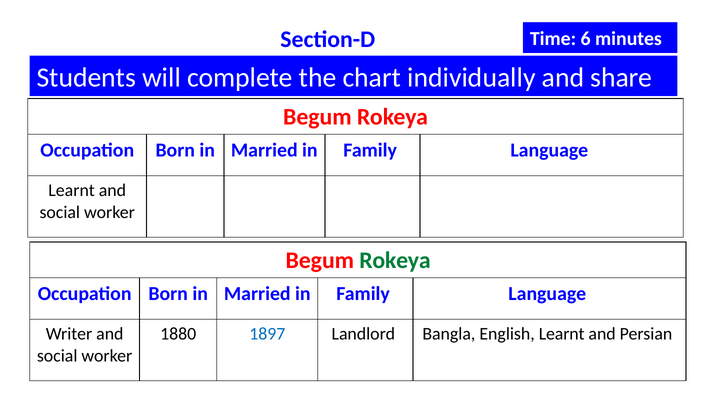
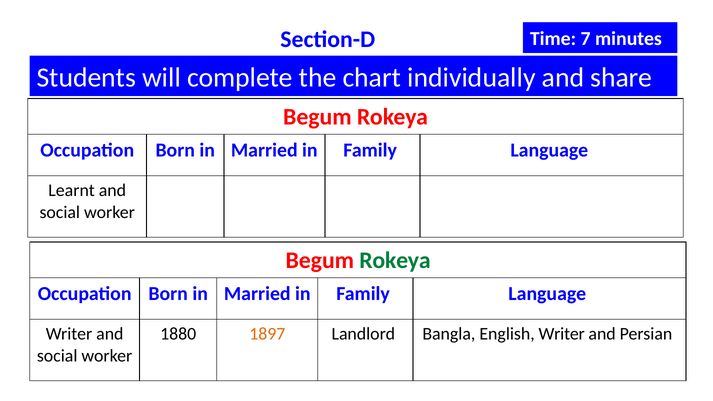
6: 6 -> 7
1897 colour: blue -> orange
English Learnt: Learnt -> Writer
